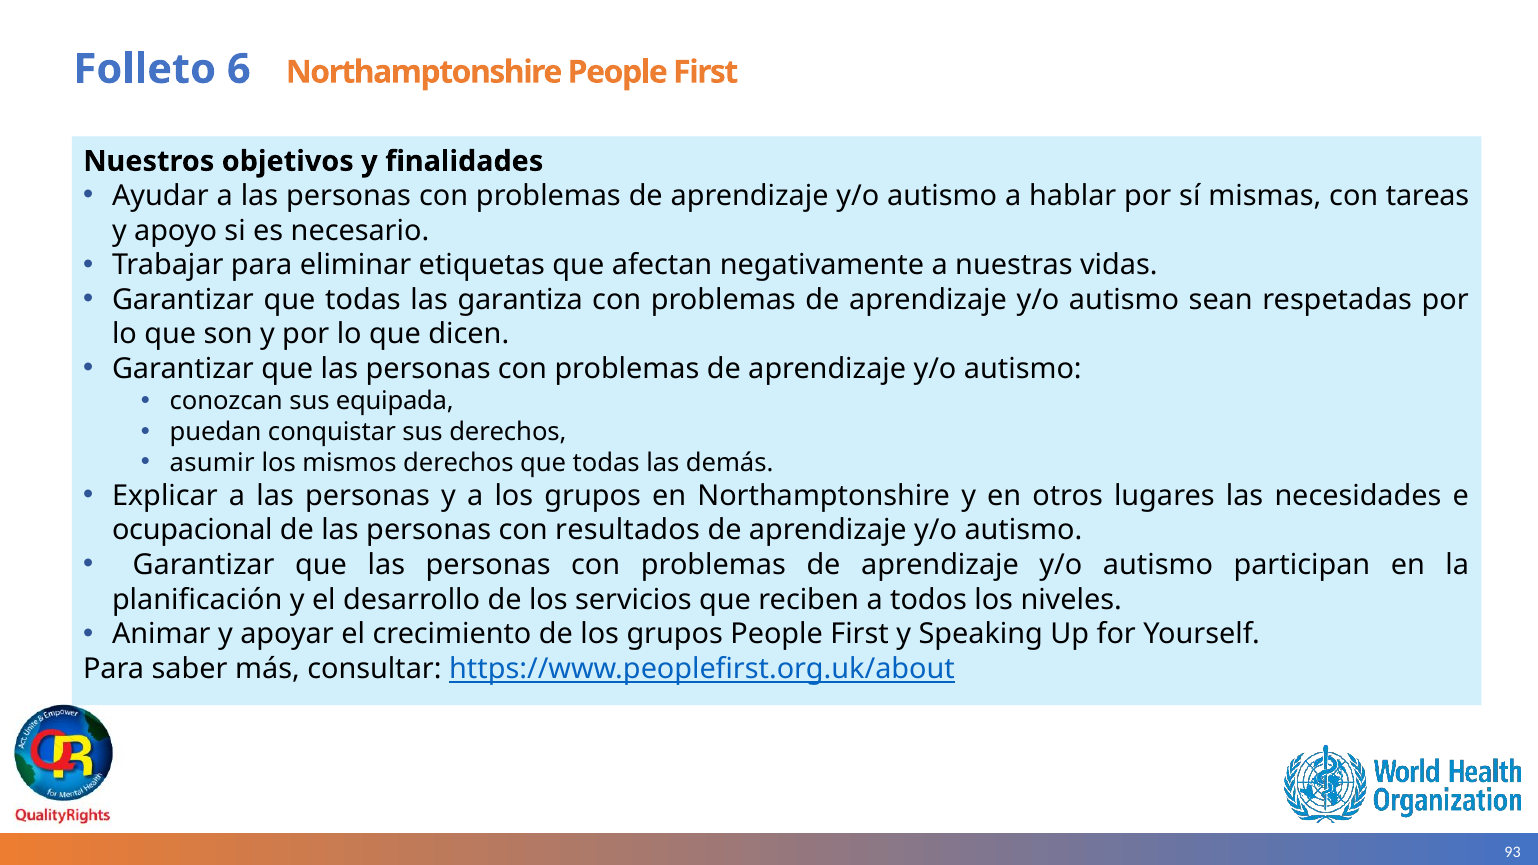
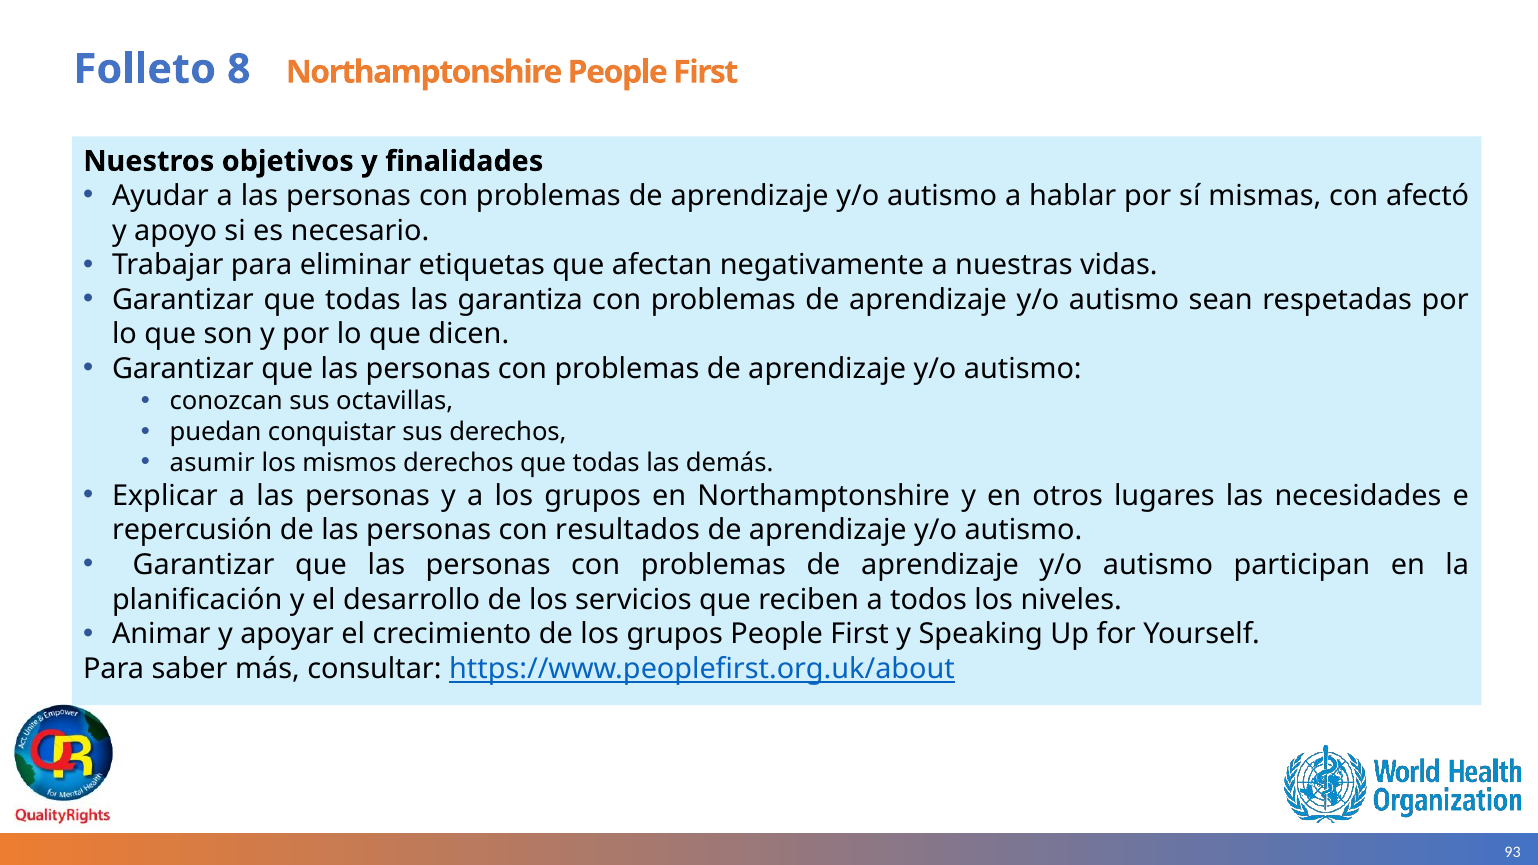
6: 6 -> 8
tareas: tareas -> afectó
equipada: equipada -> octavillas
ocupacional: ocupacional -> repercusión
